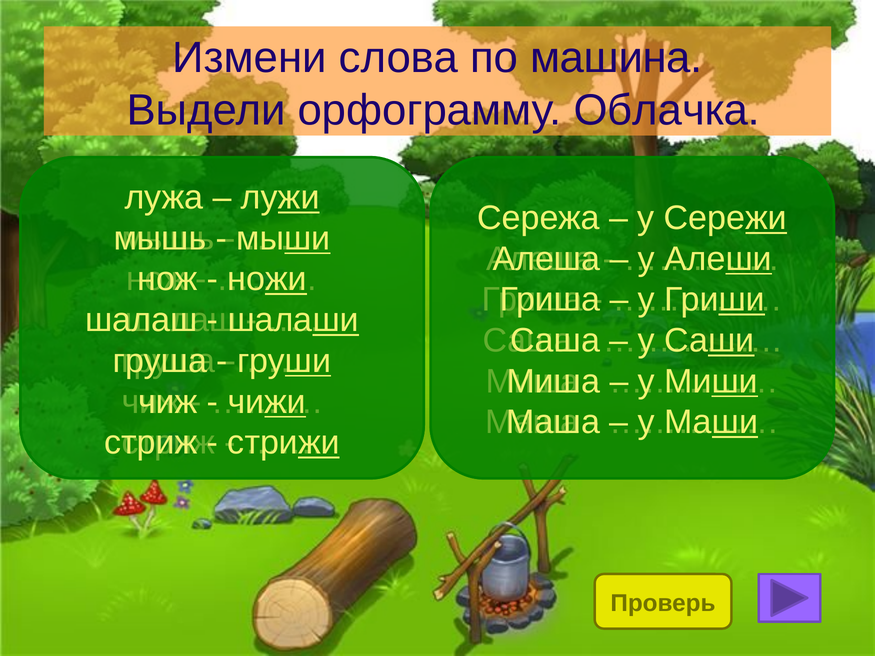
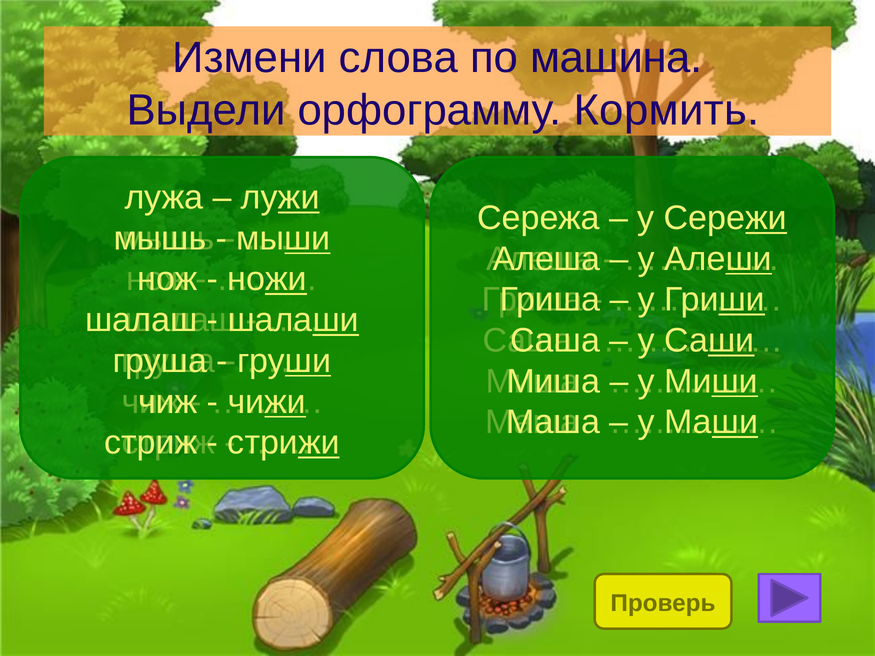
Облачка: Облачка -> Кормить
